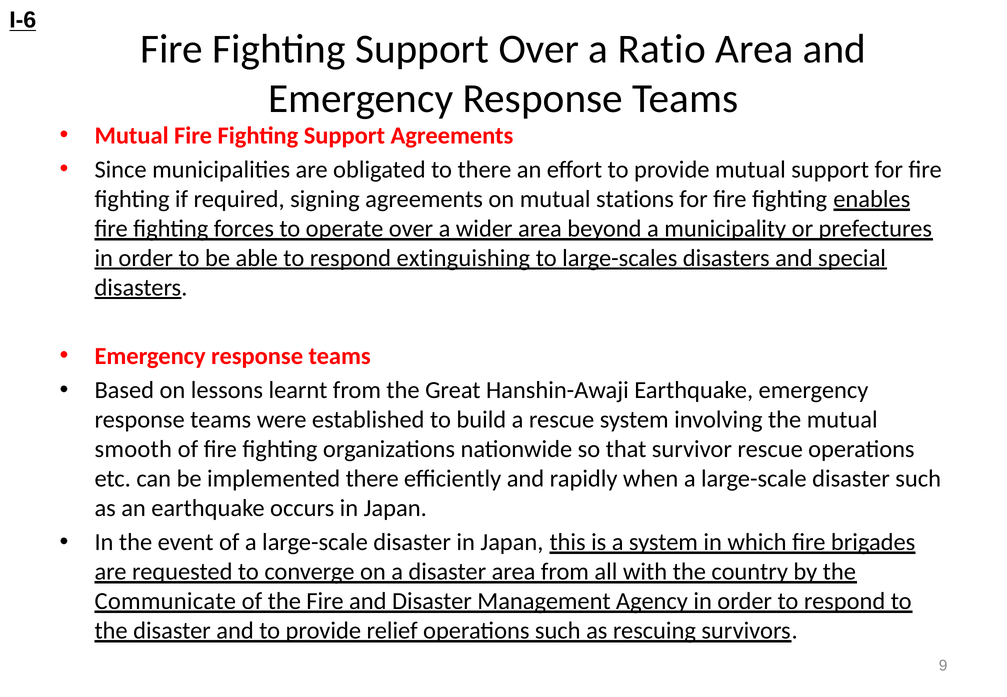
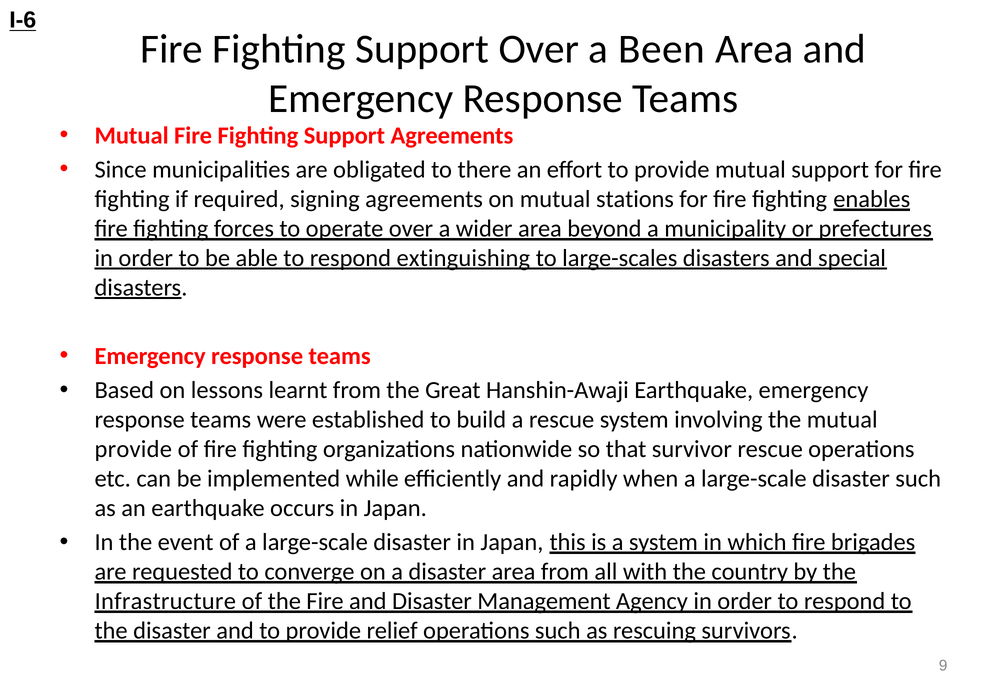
Ratio: Ratio -> Been
smooth at (133, 449): smooth -> provide
implemented there: there -> while
Communicate: Communicate -> Infrastructure
